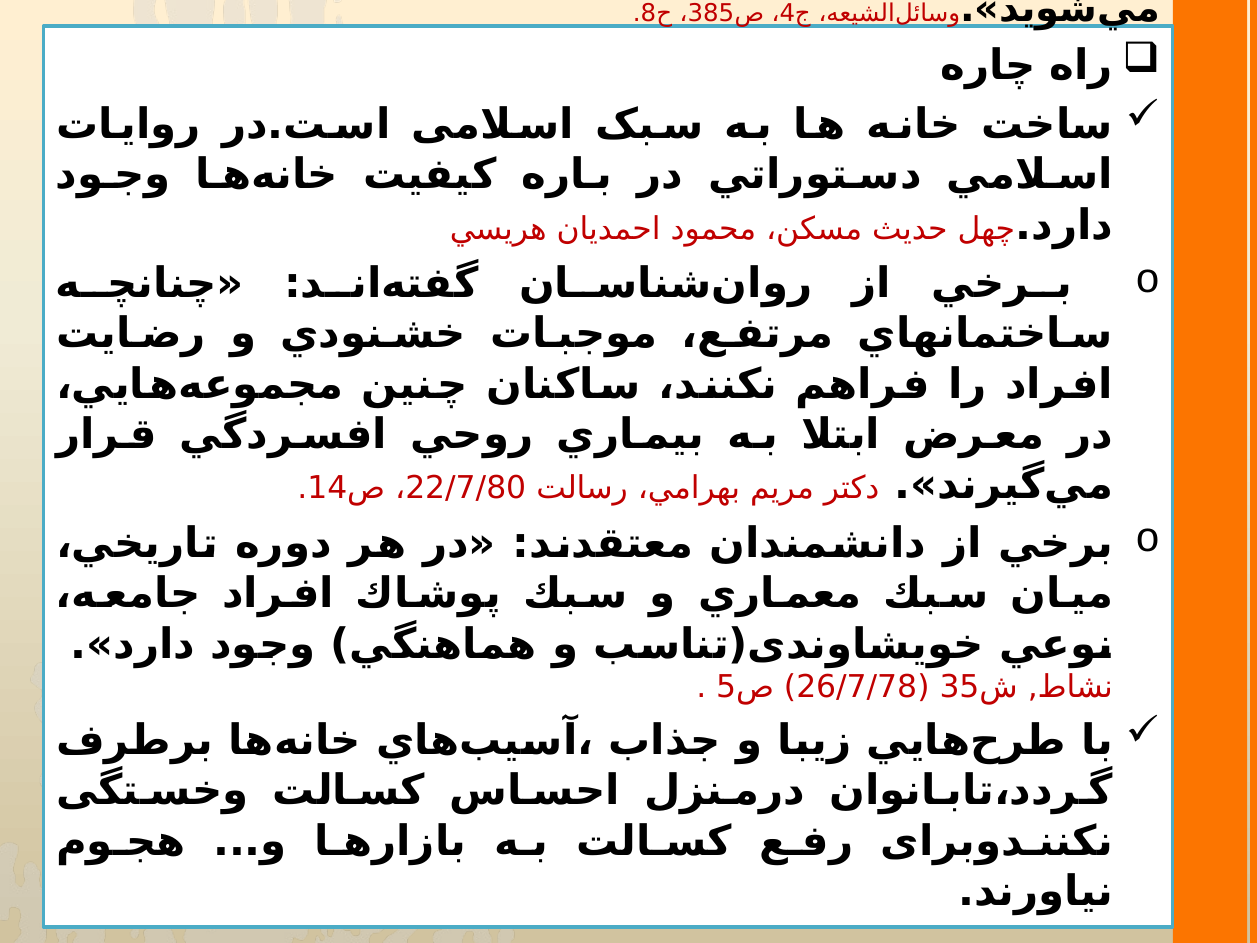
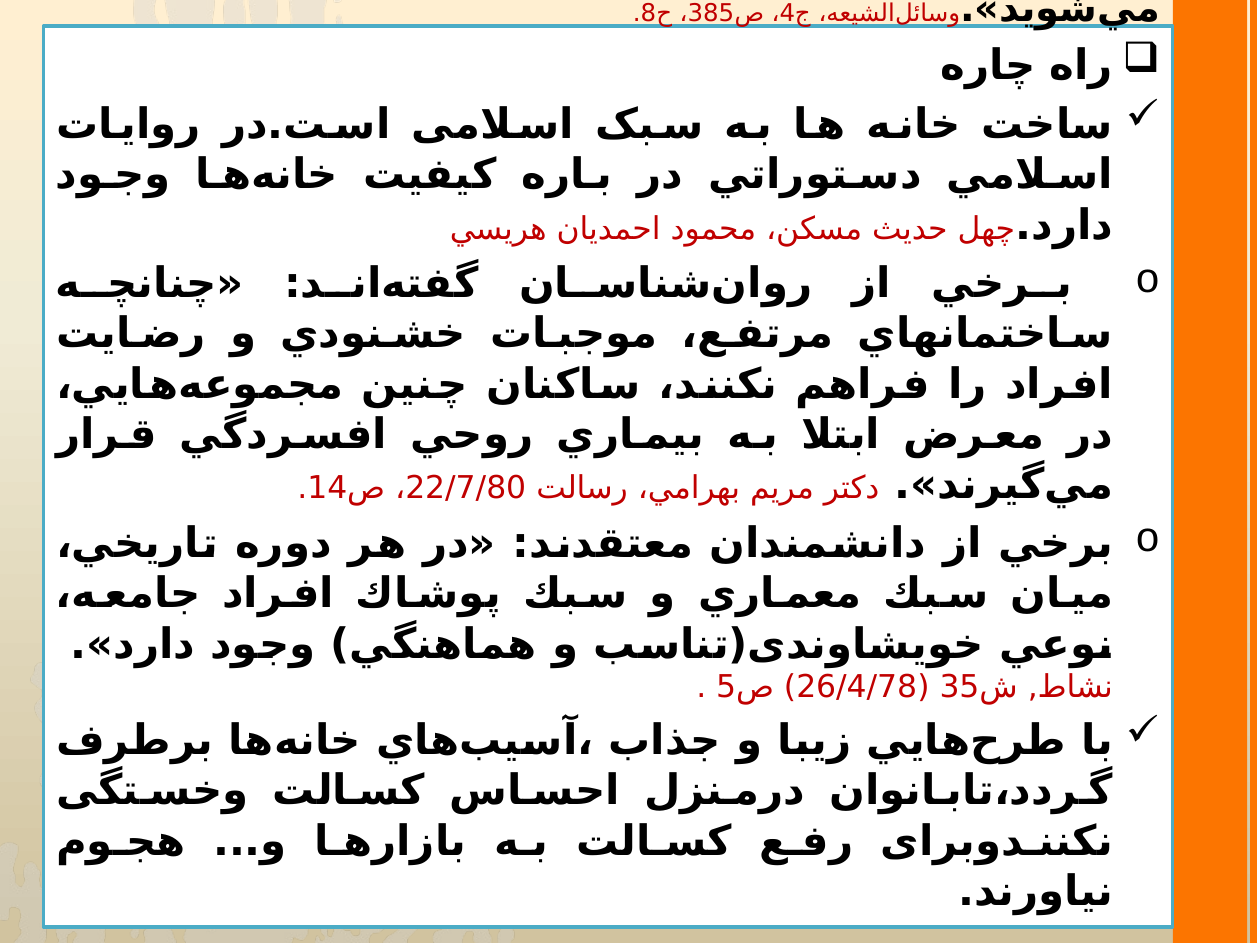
26/7/78: 26/7/78 -> 26/4/78
